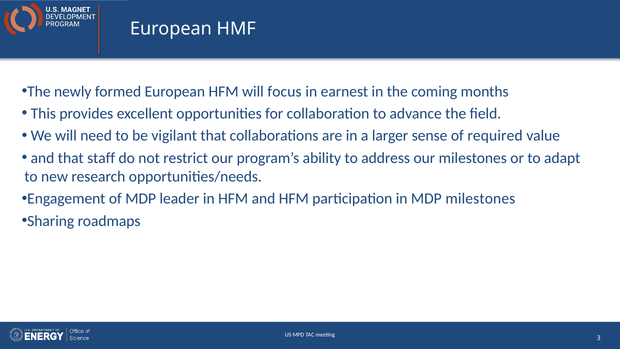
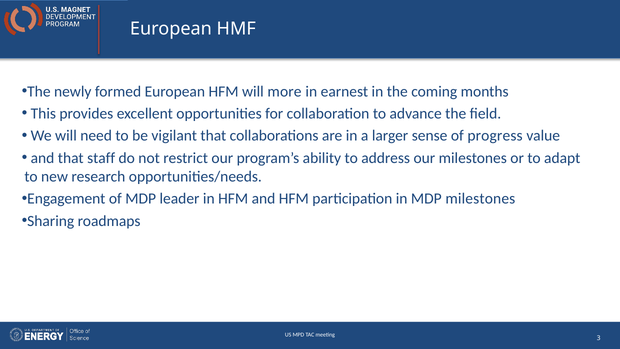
focus: focus -> more
required: required -> progress
